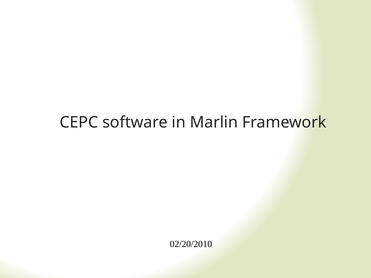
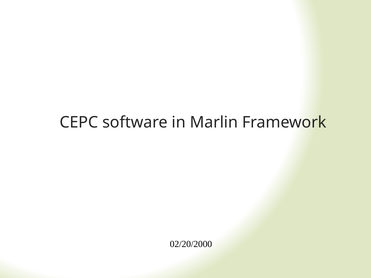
02/20/2010: 02/20/2010 -> 02/20/2000
